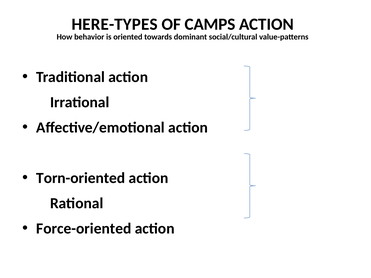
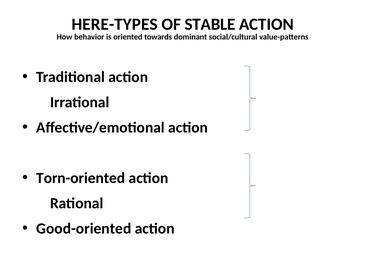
CAMPS: CAMPS -> STABLE
Force-oriented: Force-oriented -> Good-oriented
